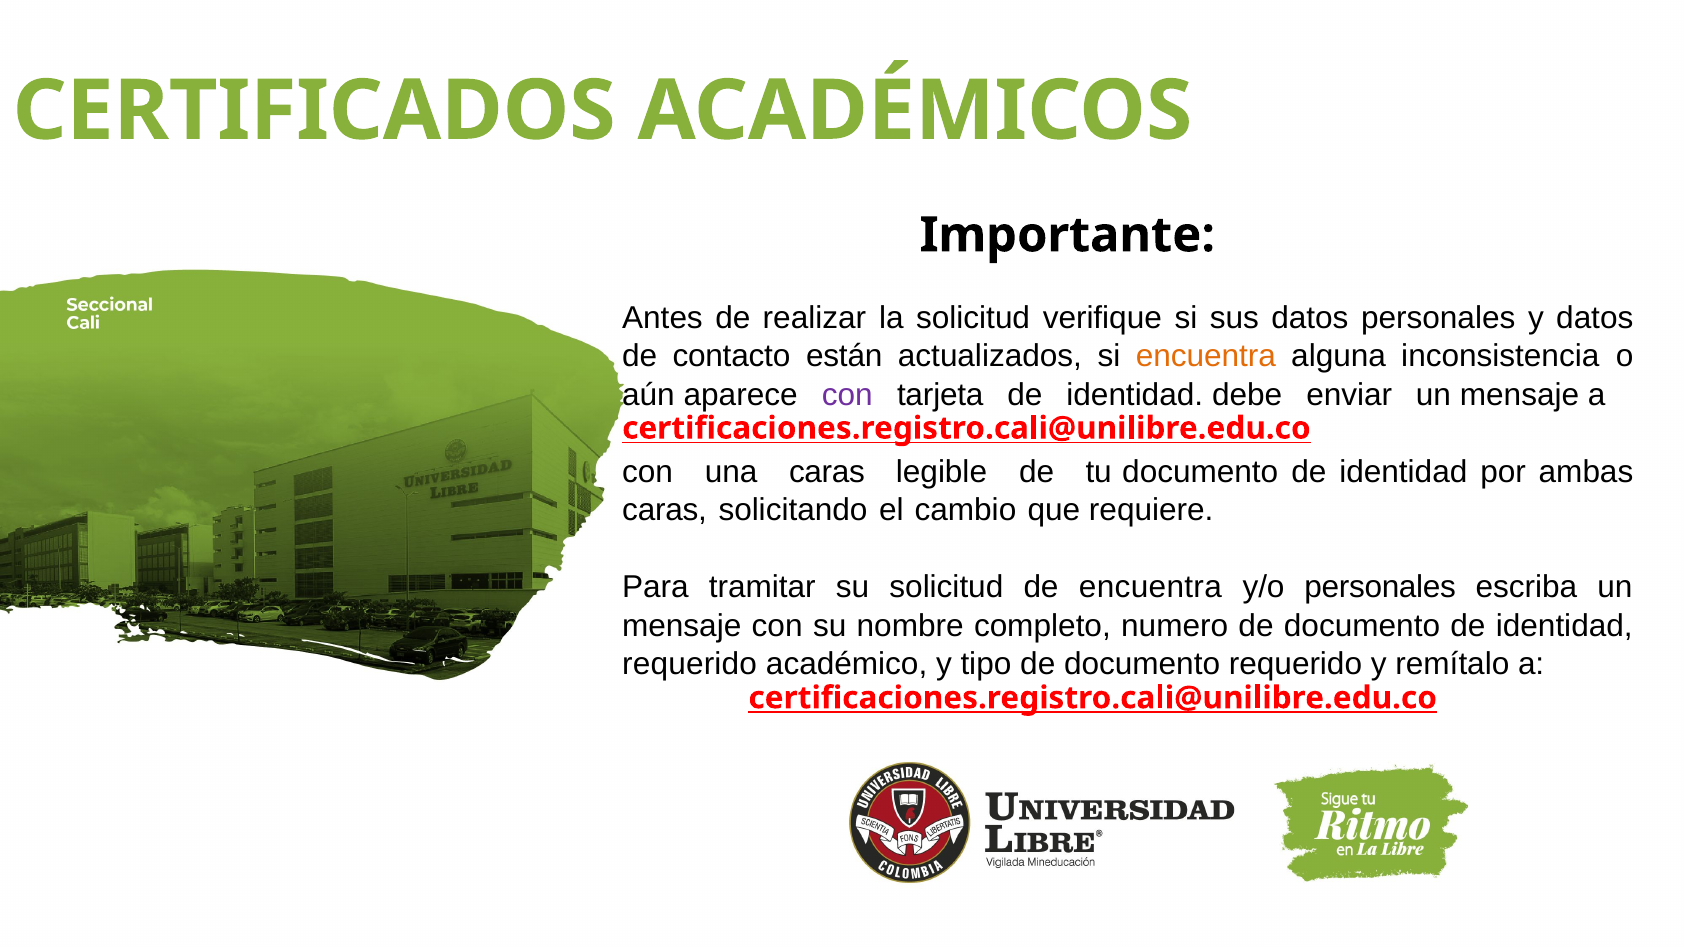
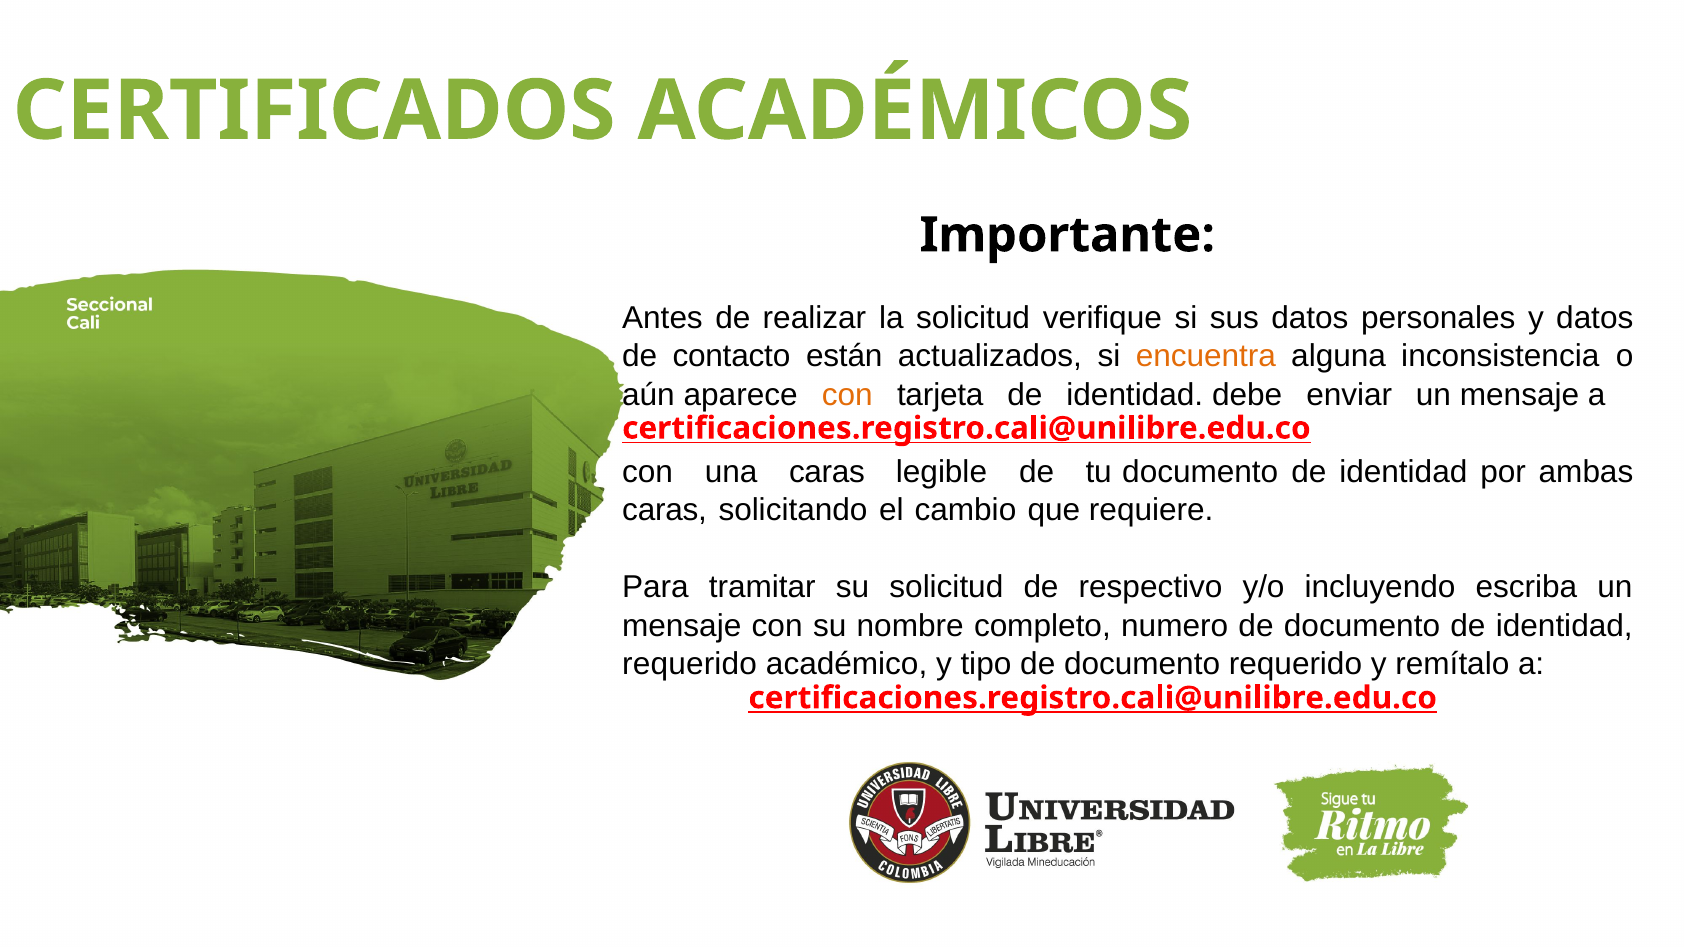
con at (847, 395) colour: purple -> orange
de encuentra: encuentra -> respectivo
y/o personales: personales -> incluyendo
